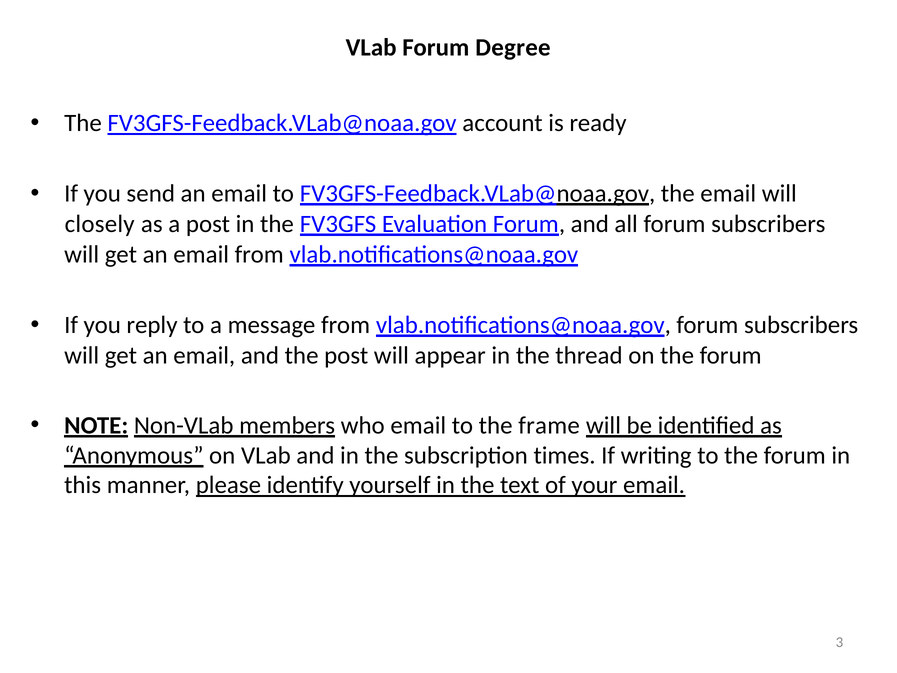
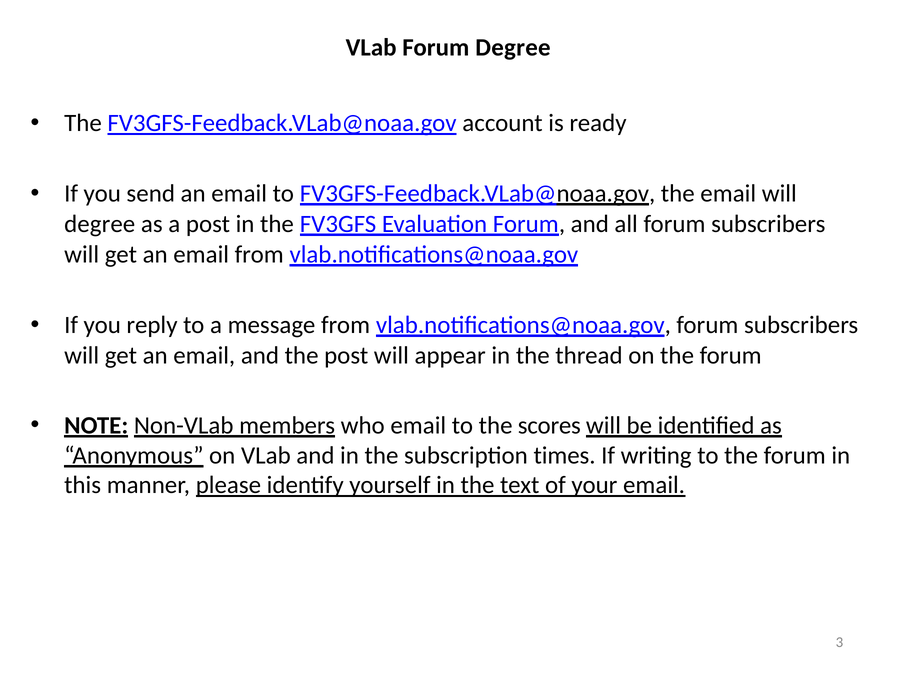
closely at (100, 224): closely -> degree
frame: frame -> scores
